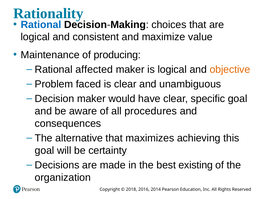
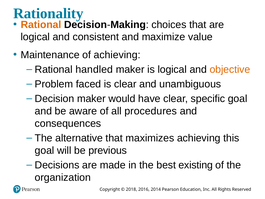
Rational at (41, 25) colour: blue -> orange
of producing: producing -> achieving
affected: affected -> handled
certainty: certainty -> previous
